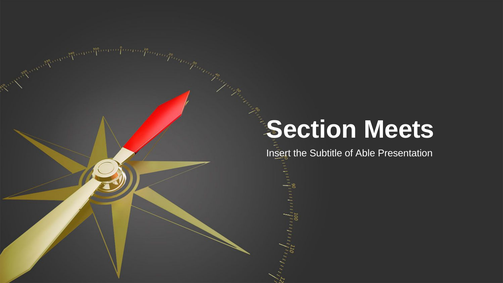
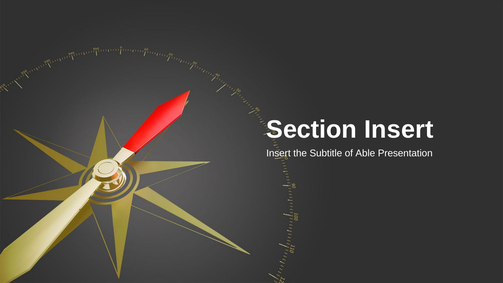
Section Meets: Meets -> Insert
